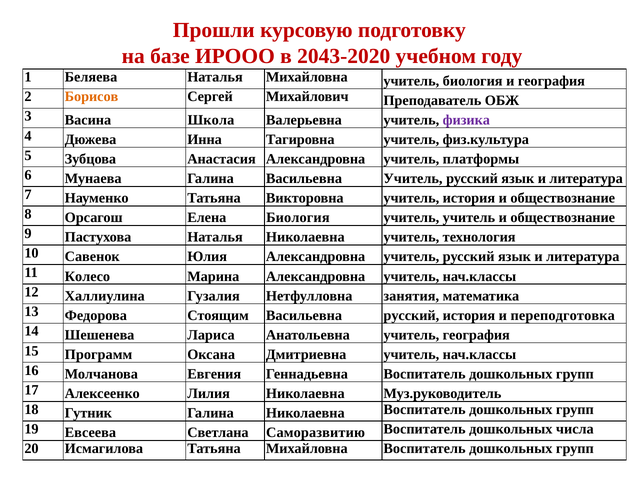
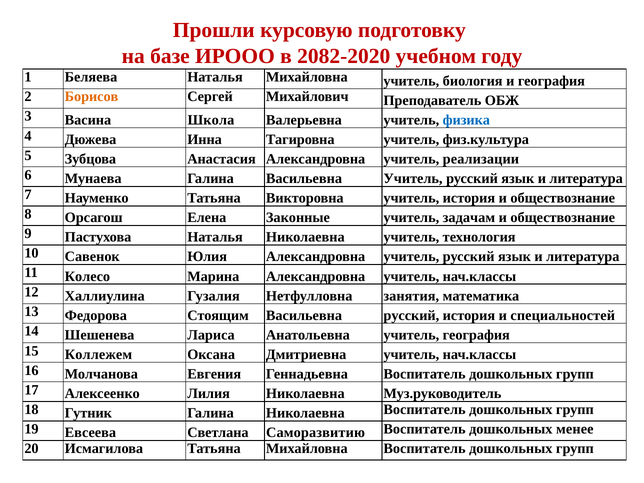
2043-2020: 2043-2020 -> 2082-2020
физика colour: purple -> blue
платформы: платформы -> реализации
Елена Биология: Биология -> Законные
учитель учитель: учитель -> задачам
переподготовка: переподготовка -> специальностей
Программ: Программ -> Коллежем
числа: числа -> менее
